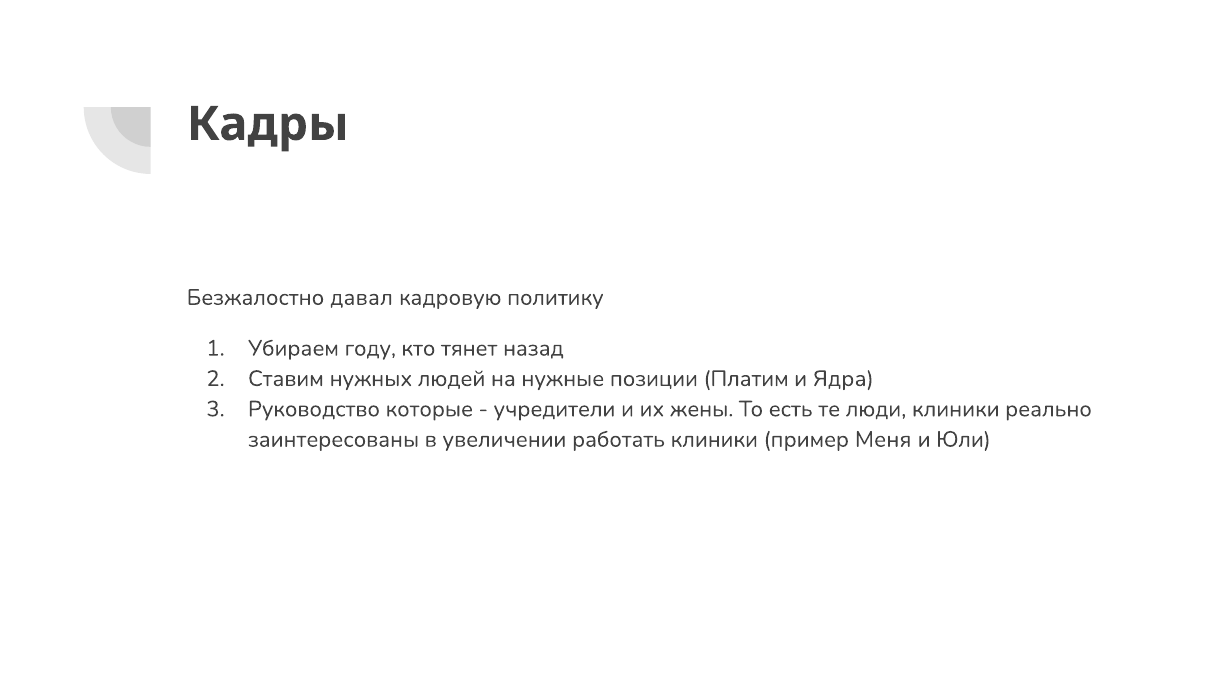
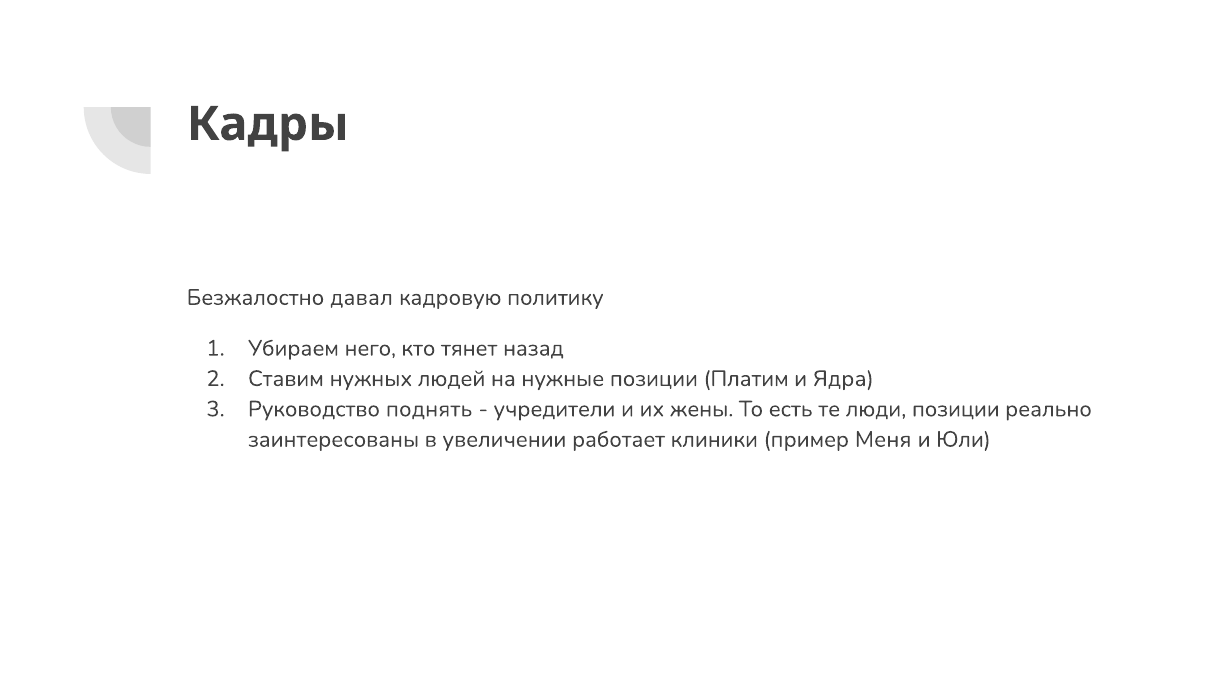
году: году -> него
которые: которые -> поднять
люди клиники: клиники -> позиции
работать: работать -> работает
